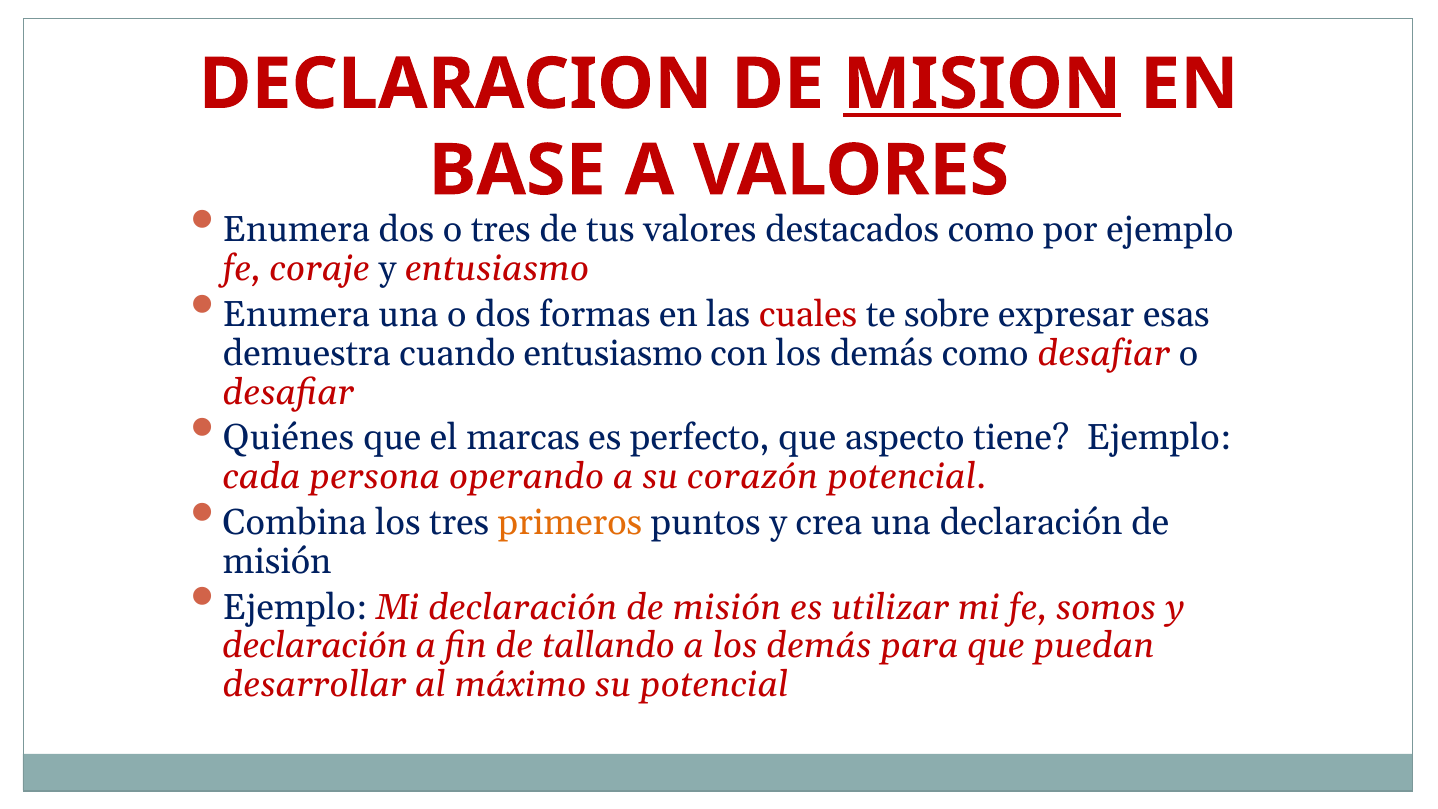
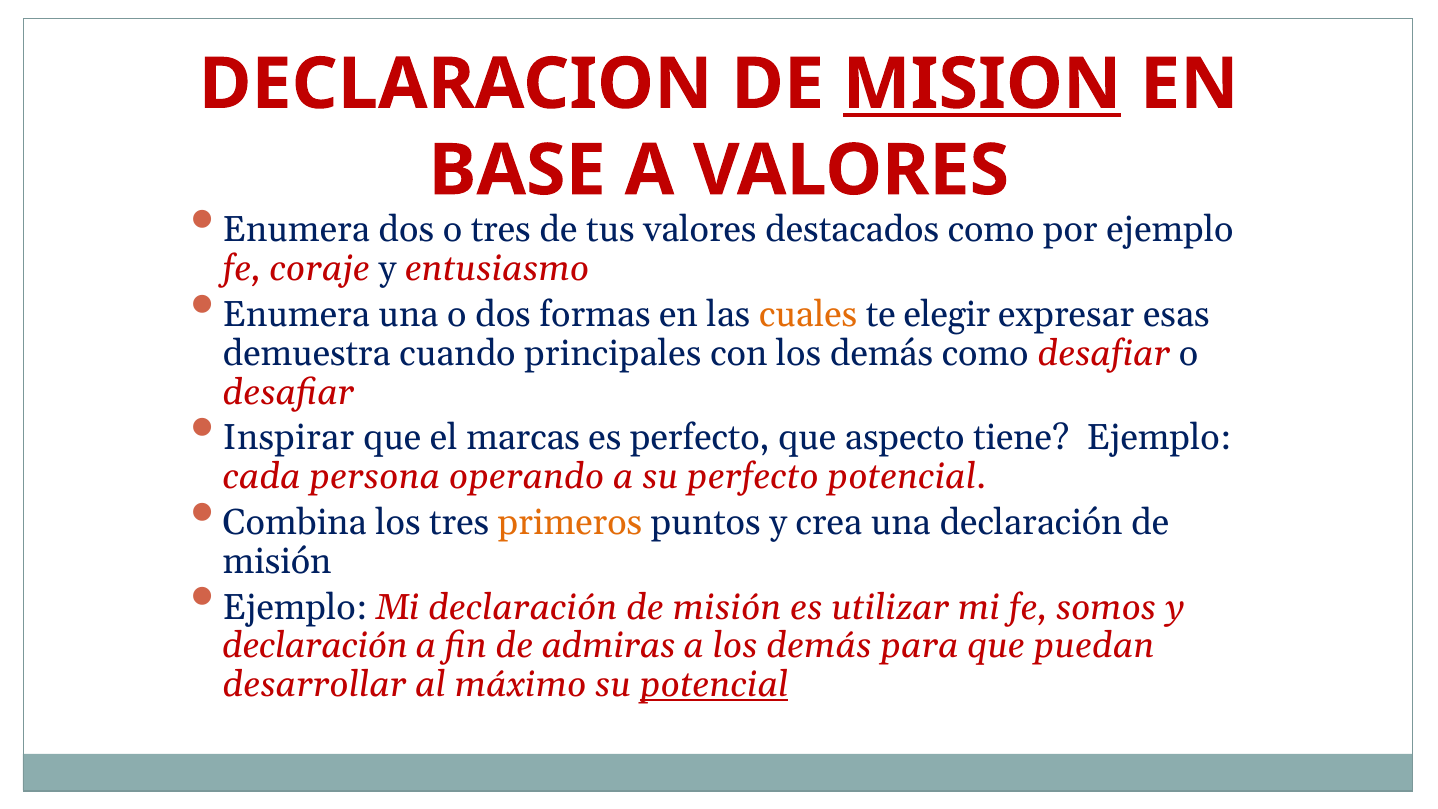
cuales colour: red -> orange
sobre: sobre -> elegir
cuando entusiasmo: entusiasmo -> principales
Quiénes: Quiénes -> Inspirar
su corazón: corazón -> perfecto
tallando: tallando -> admiras
potencial at (714, 685) underline: none -> present
